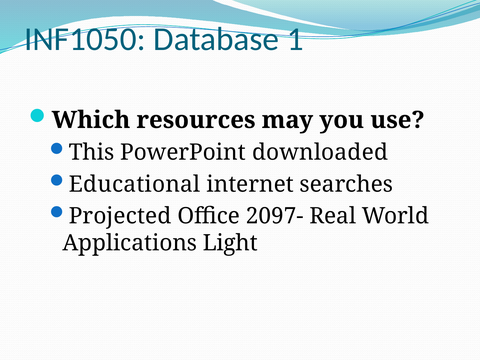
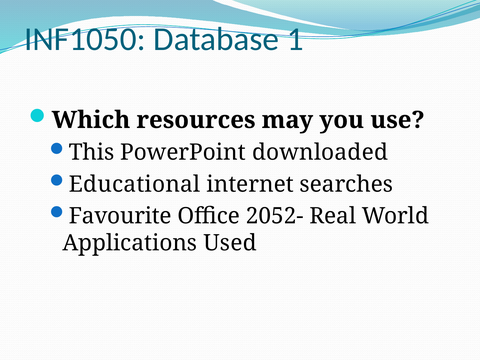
Projected: Projected -> Favourite
2097-: 2097- -> 2052-
Light: Light -> Used
